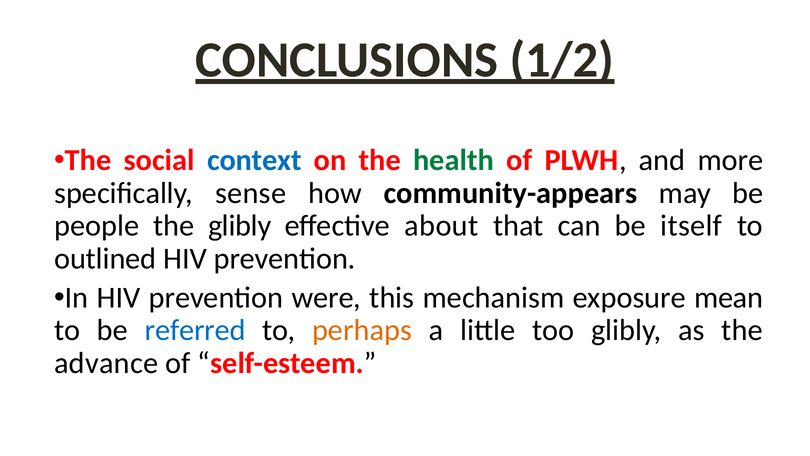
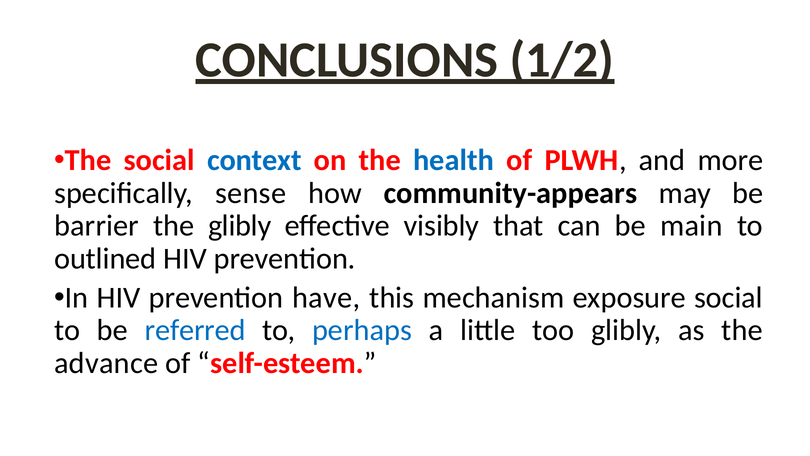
health colour: green -> blue
people: people -> barrier
about: about -> visibly
itself: itself -> main
were: were -> have
exposure mean: mean -> social
perhaps colour: orange -> blue
